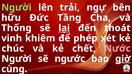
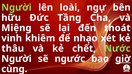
trải: trải -> loài
Thống: Thống -> Miệng
lại underline: present -> none
phép: phép -> nhạo
chúc: chúc -> thâu
Nước colour: pink -> light green
